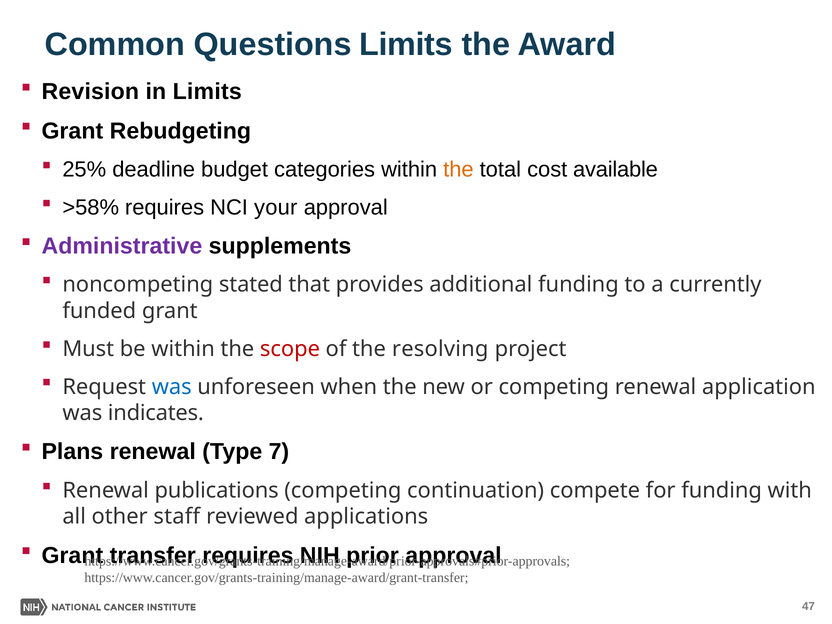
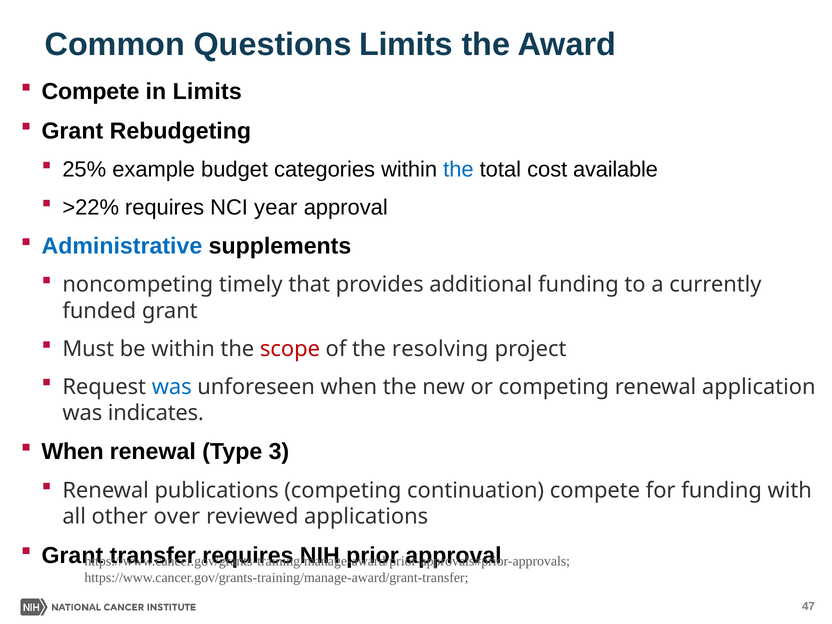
Revision at (90, 92): Revision -> Compete
deadline: deadline -> example
the at (458, 170) colour: orange -> blue
>58%: >58% -> >22%
your: your -> year
Administrative colour: purple -> blue
stated: stated -> timely
Plans at (72, 452): Plans -> When
7: 7 -> 3
staff: staff -> over
